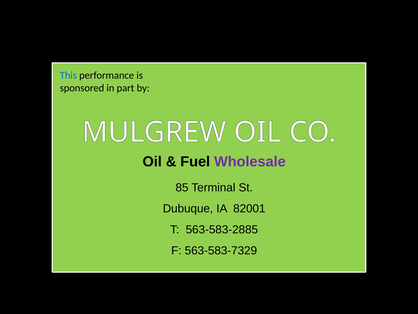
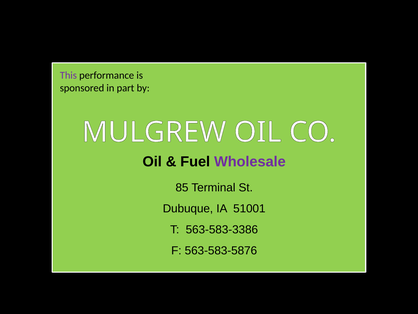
This colour: blue -> purple
82001: 82001 -> 51001
563-583-2885: 563-583-2885 -> 563-583-3386
563-583-7329: 563-583-7329 -> 563-583-5876
